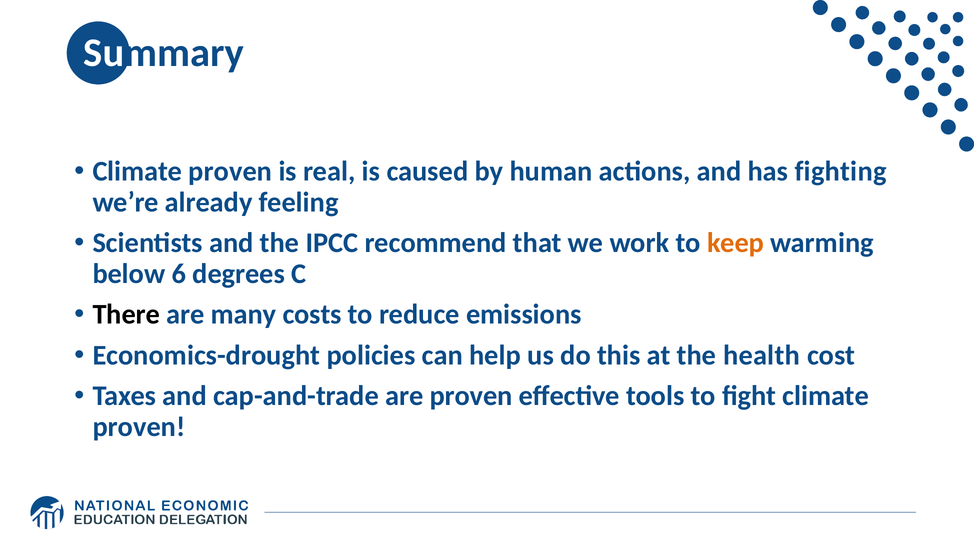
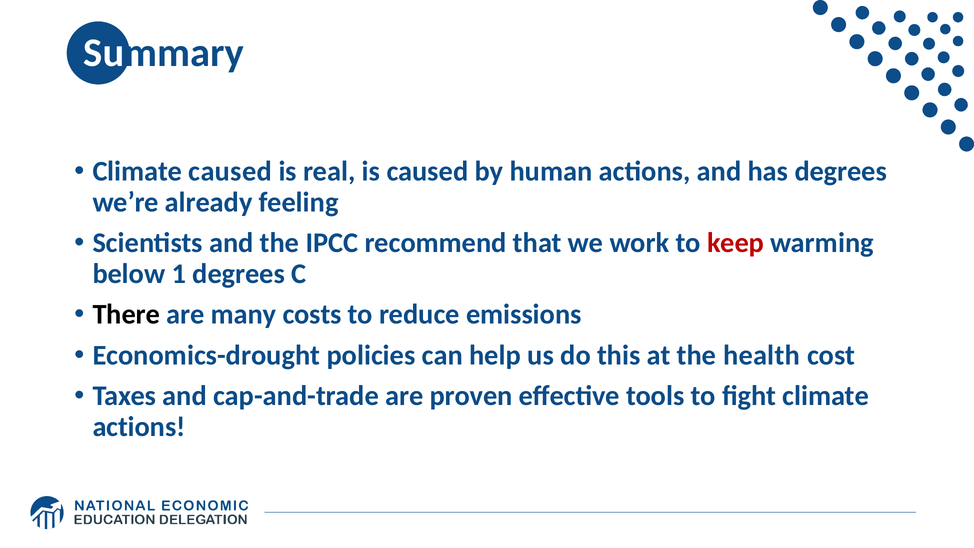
proven at (230, 172): proven -> caused
has fighting: fighting -> degrees
keep colour: orange -> red
6: 6 -> 1
proven at (139, 427): proven -> actions
